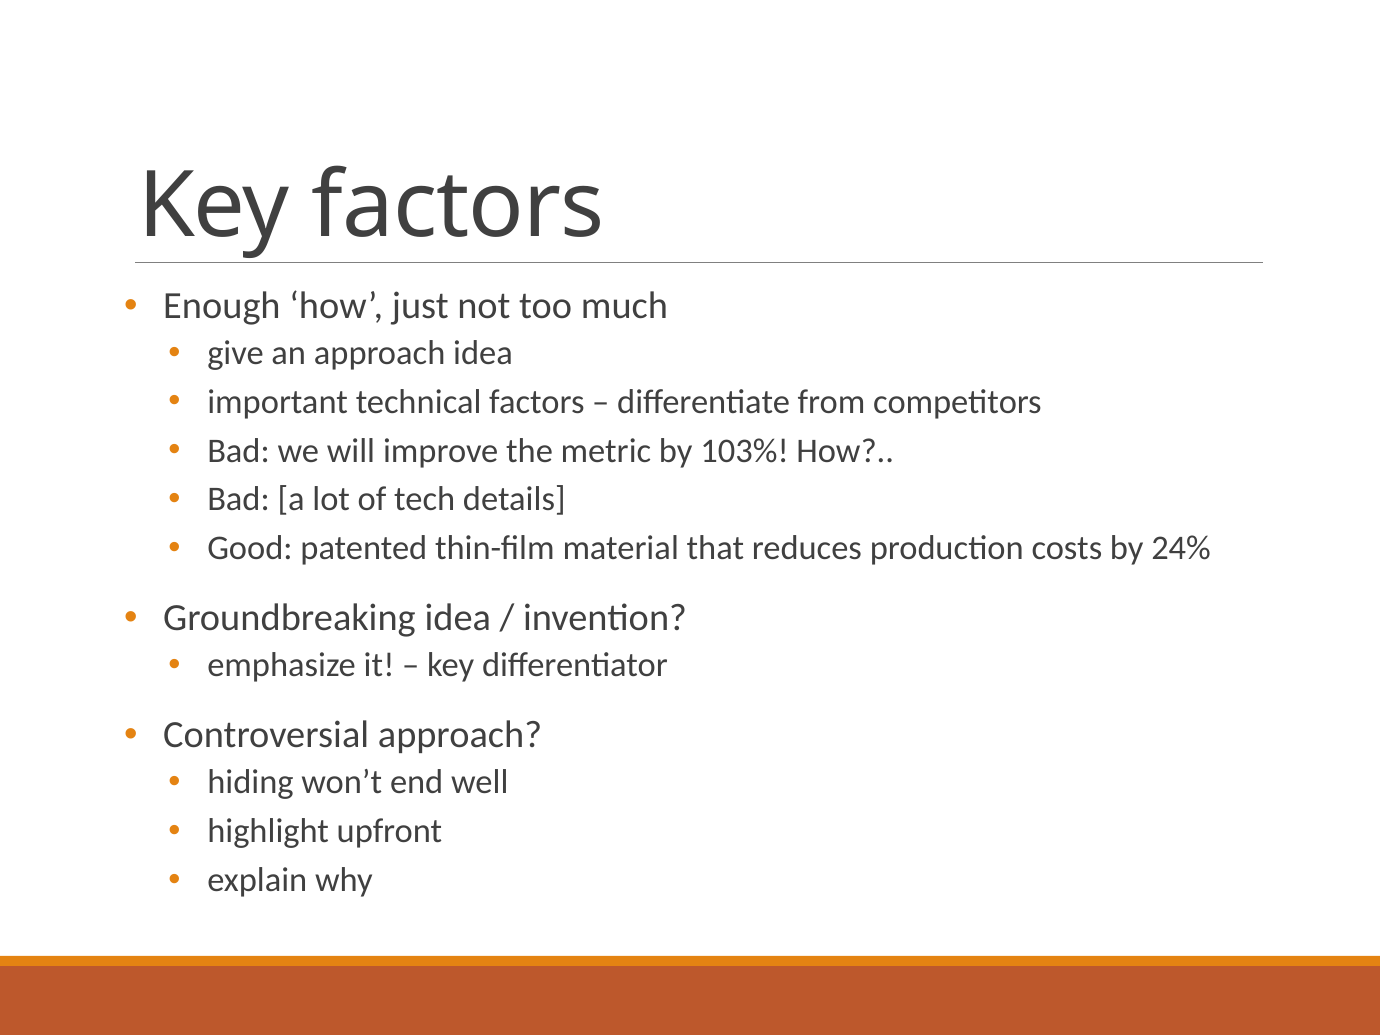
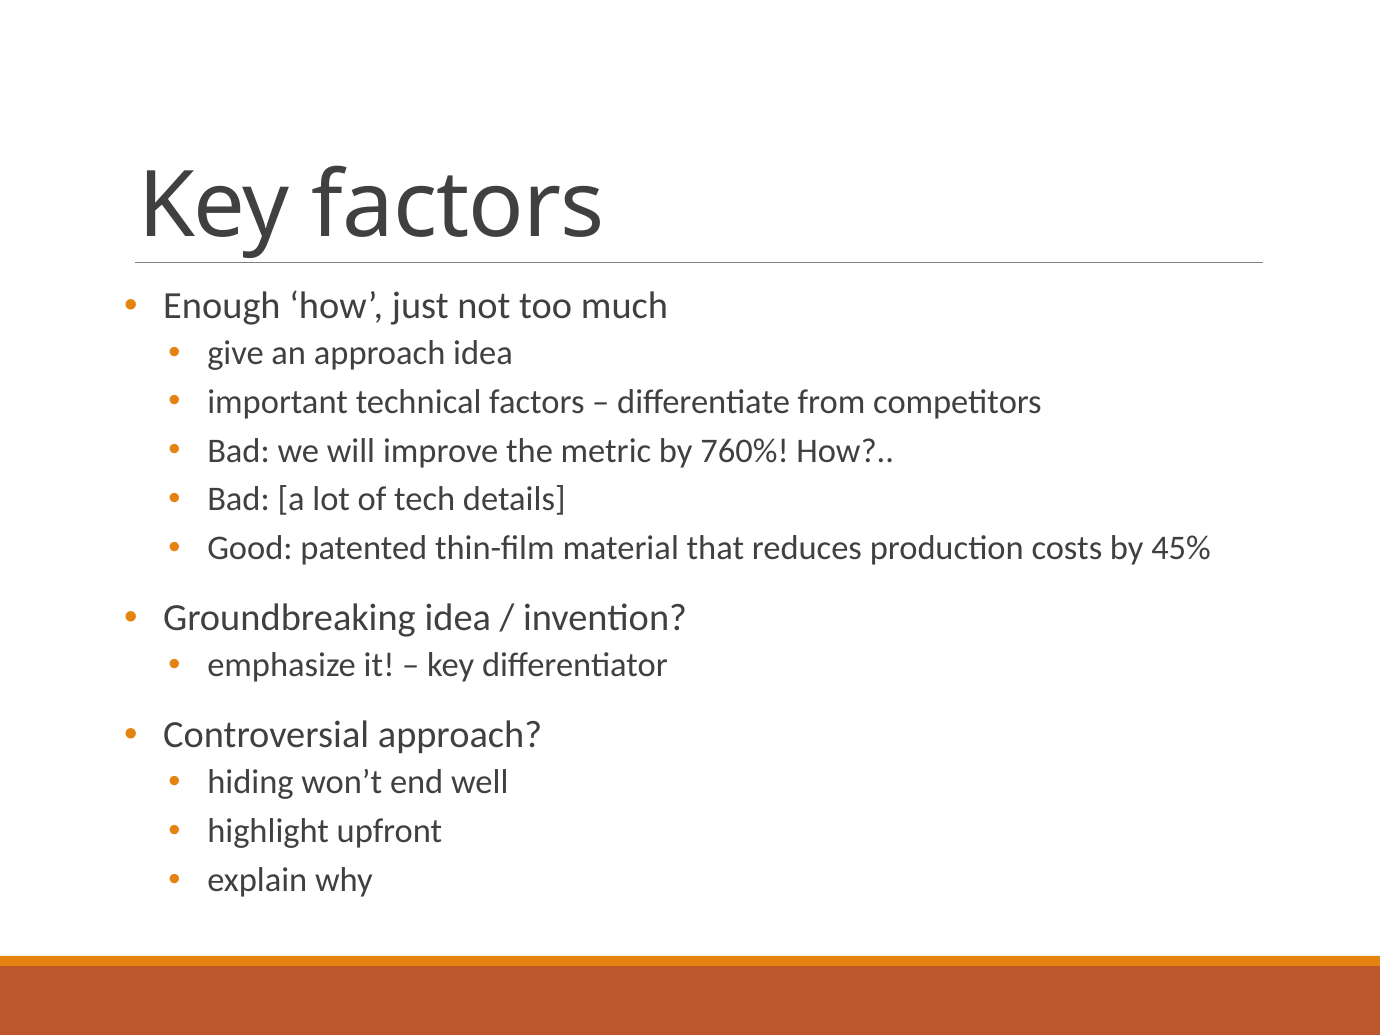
103%: 103% -> 760%
24%: 24% -> 45%
